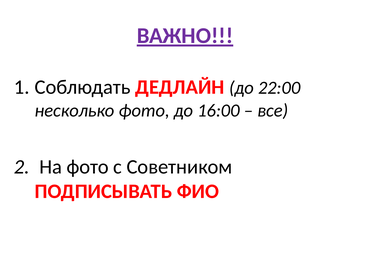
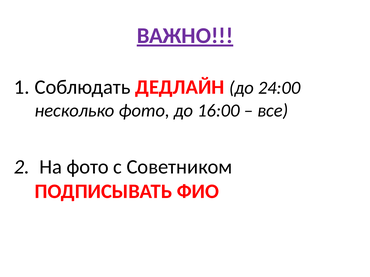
22:00: 22:00 -> 24:00
